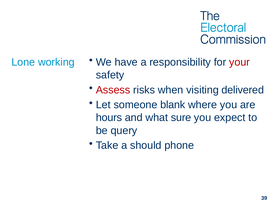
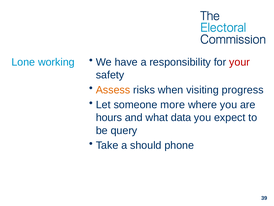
Assess colour: red -> orange
delivered: delivered -> progress
blank: blank -> more
sure: sure -> data
